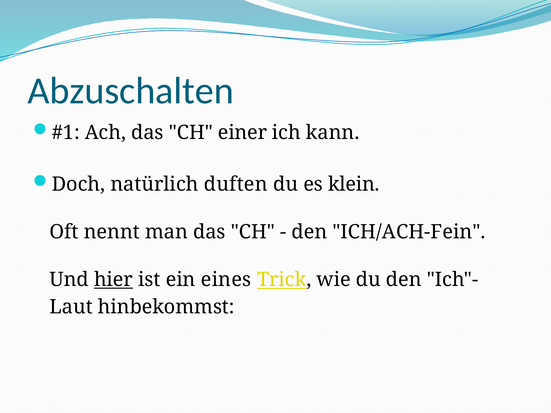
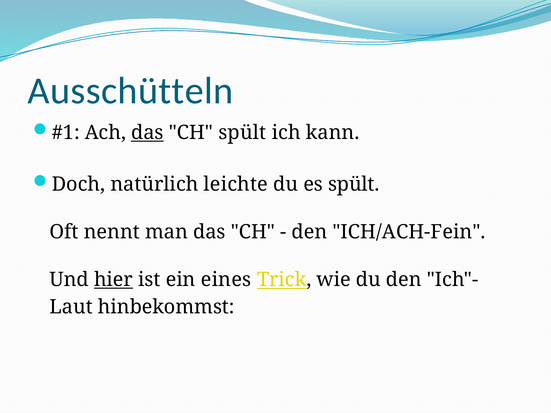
Abzuschalten: Abzuschalten -> Ausschütteln
das at (147, 133) underline: none -> present
CH einer: einer -> spült
duften: duften -> leichte
es klein: klein -> spült
